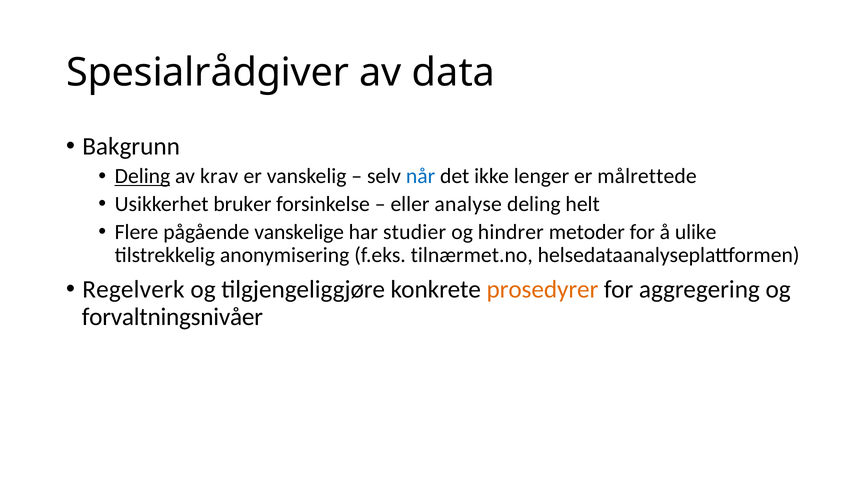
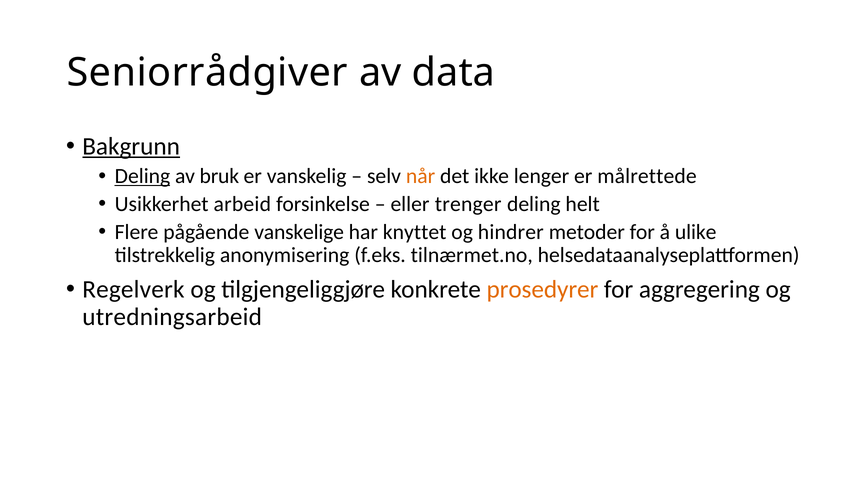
Spesialrådgiver: Spesialrådgiver -> Seniorrådgiver
Bakgrunn underline: none -> present
krav: krav -> bruk
når colour: blue -> orange
bruker: bruker -> arbeid
analyse: analyse -> trenger
studier: studier -> knyttet
forvaltningsnivåer: forvaltningsnivåer -> utredningsarbeid
